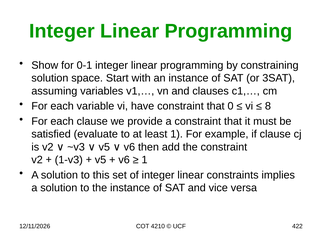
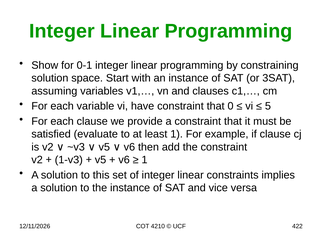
8: 8 -> 5
